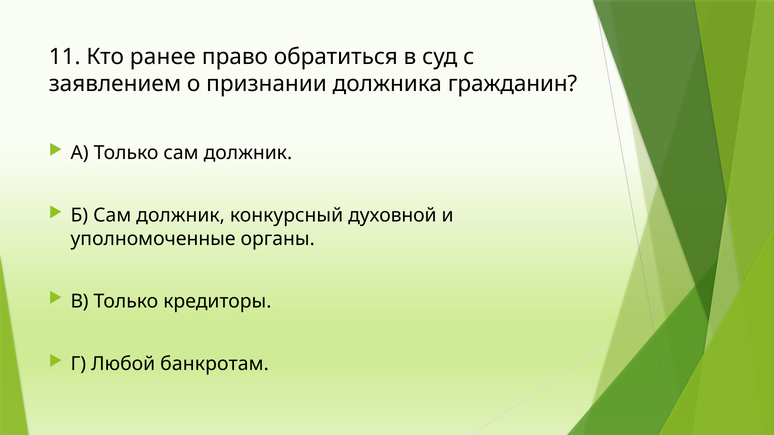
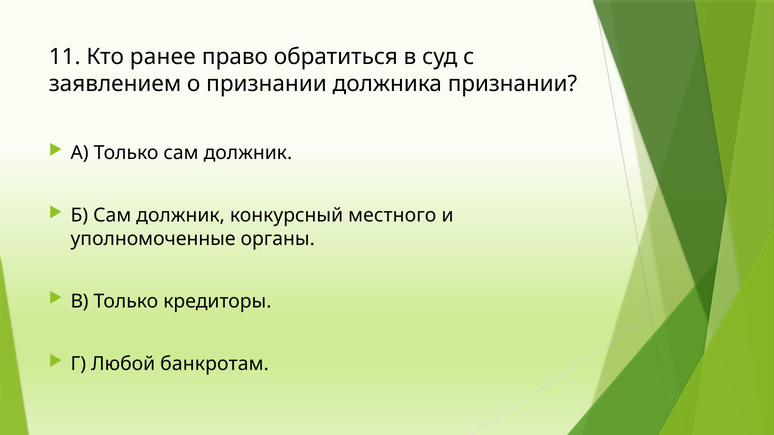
должника гражданин: гражданин -> признании
духовной: духовной -> местного
